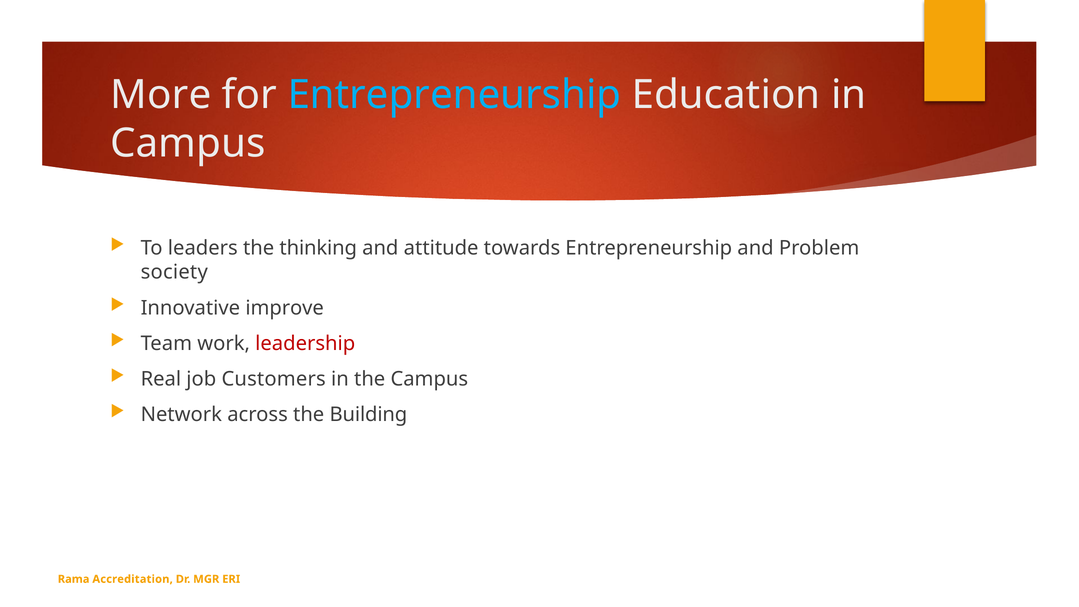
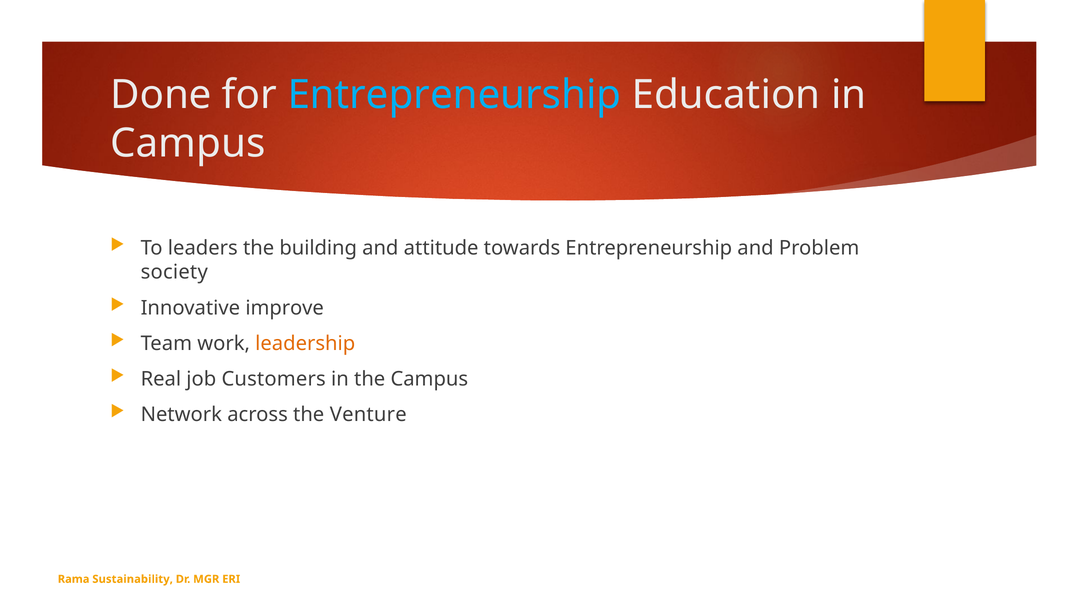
More: More -> Done
thinking: thinking -> building
leadership colour: red -> orange
Building: Building -> Venture
Accreditation: Accreditation -> Sustainability
